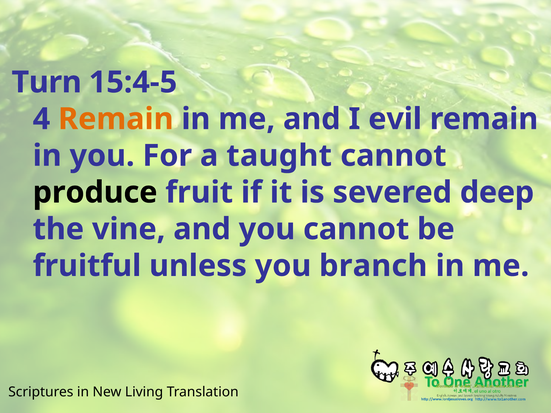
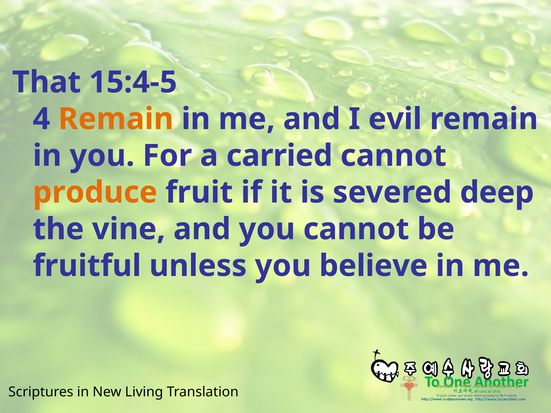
Turn: Turn -> That
taught: taught -> carried
produce colour: black -> orange
branch: branch -> believe
